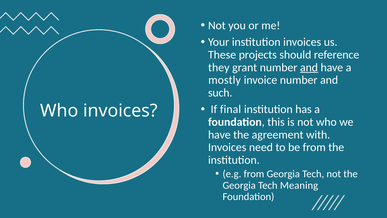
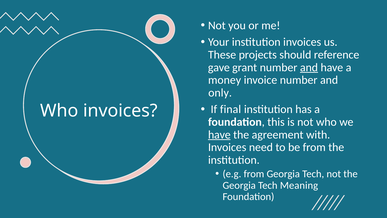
they: they -> gave
mostly: mostly -> money
such: such -> only
have at (219, 134) underline: none -> present
